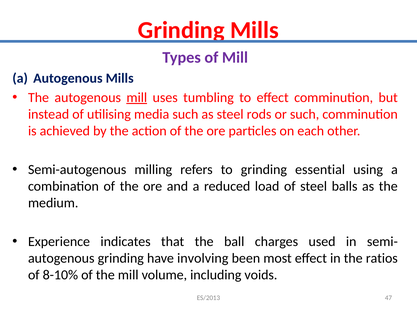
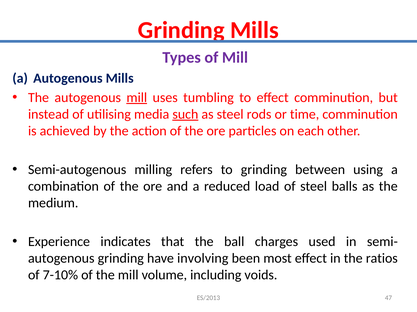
such at (185, 114) underline: none -> present
or such: such -> time
essential: essential -> between
8-10%: 8-10% -> 7-10%
